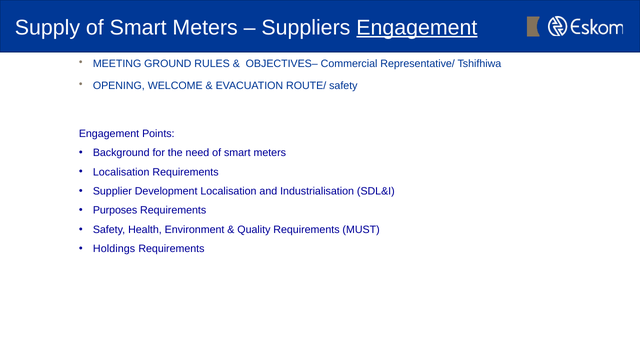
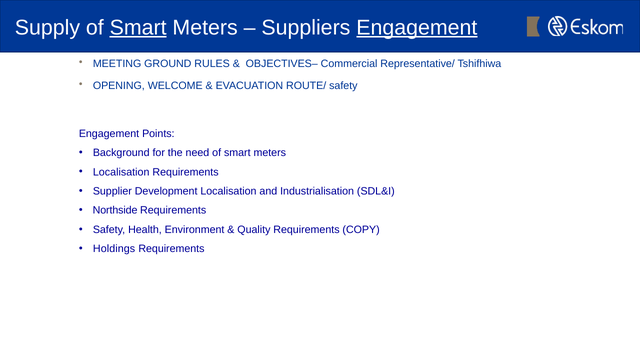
Smart at (138, 28) underline: none -> present
Purposes: Purposes -> Northside
MUST: MUST -> COPY
